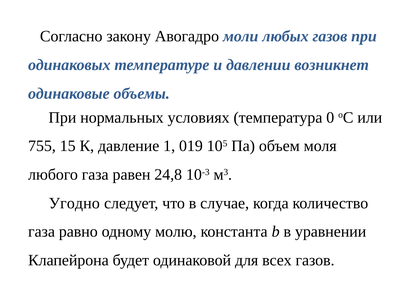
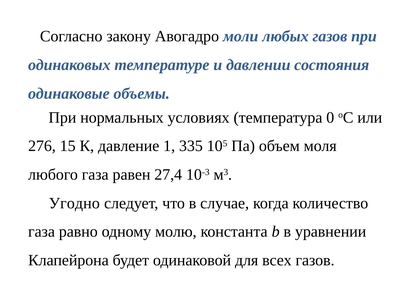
возникнет: возникнет -> состояния
755: 755 -> 276
019: 019 -> 335
24,8: 24,8 -> 27,4
